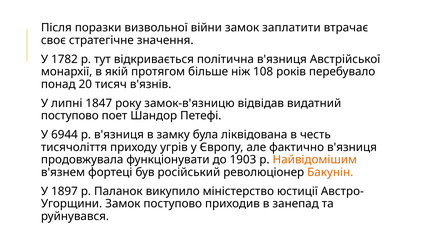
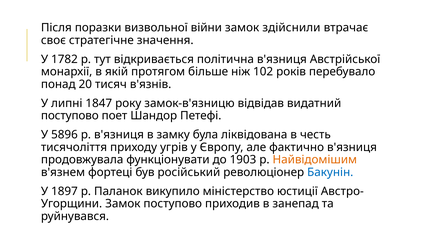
заплатити: заплатити -> здійснили
108: 108 -> 102
6944: 6944 -> 5896
Бакунін colour: orange -> blue
